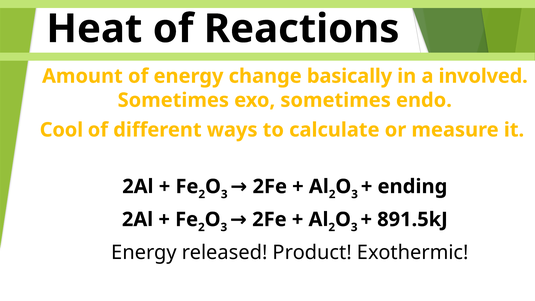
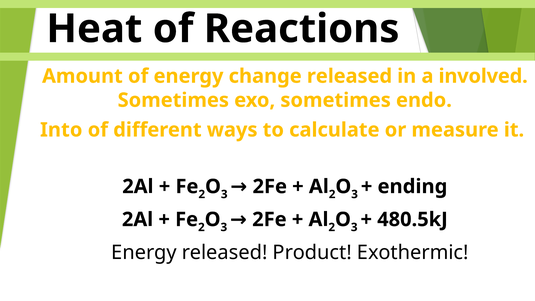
change basically: basically -> released
Cool: Cool -> Into
891.5kJ: 891.5kJ -> 480.5kJ
